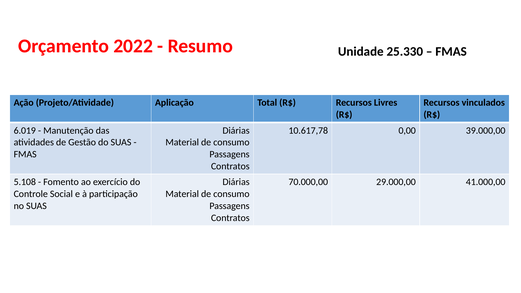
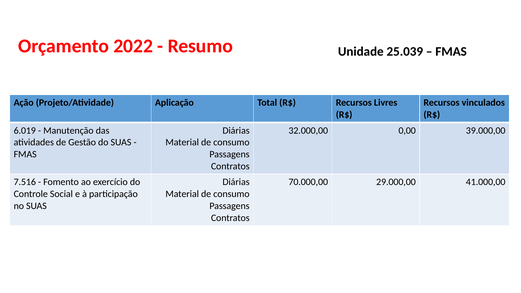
25.330: 25.330 -> 25.039
10.617,78: 10.617,78 -> 32.000,00
5.108: 5.108 -> 7.516
